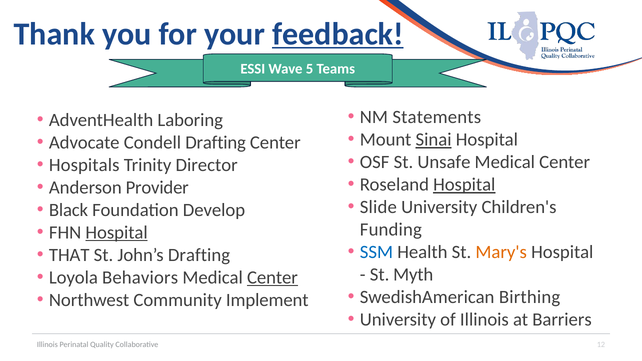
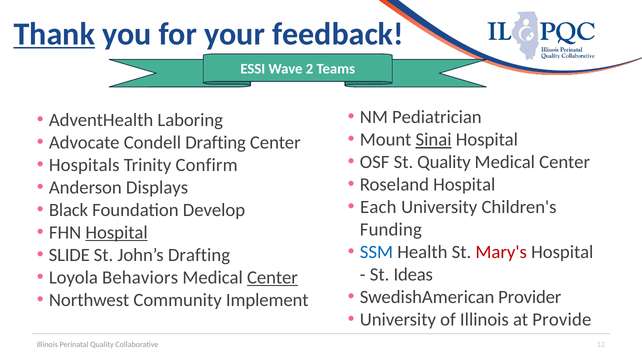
Thank underline: none -> present
feedback underline: present -> none
5: 5 -> 2
Statements: Statements -> Pediatrician
St Unsafe: Unsafe -> Quality
Director: Director -> Confirm
Hospital at (464, 185) underline: present -> none
Provider: Provider -> Displays
Slide: Slide -> Each
Mary's colour: orange -> red
THAT: THAT -> SLIDE
Myth: Myth -> Ideas
Birthing: Birthing -> Provider
Barriers: Barriers -> Provide
